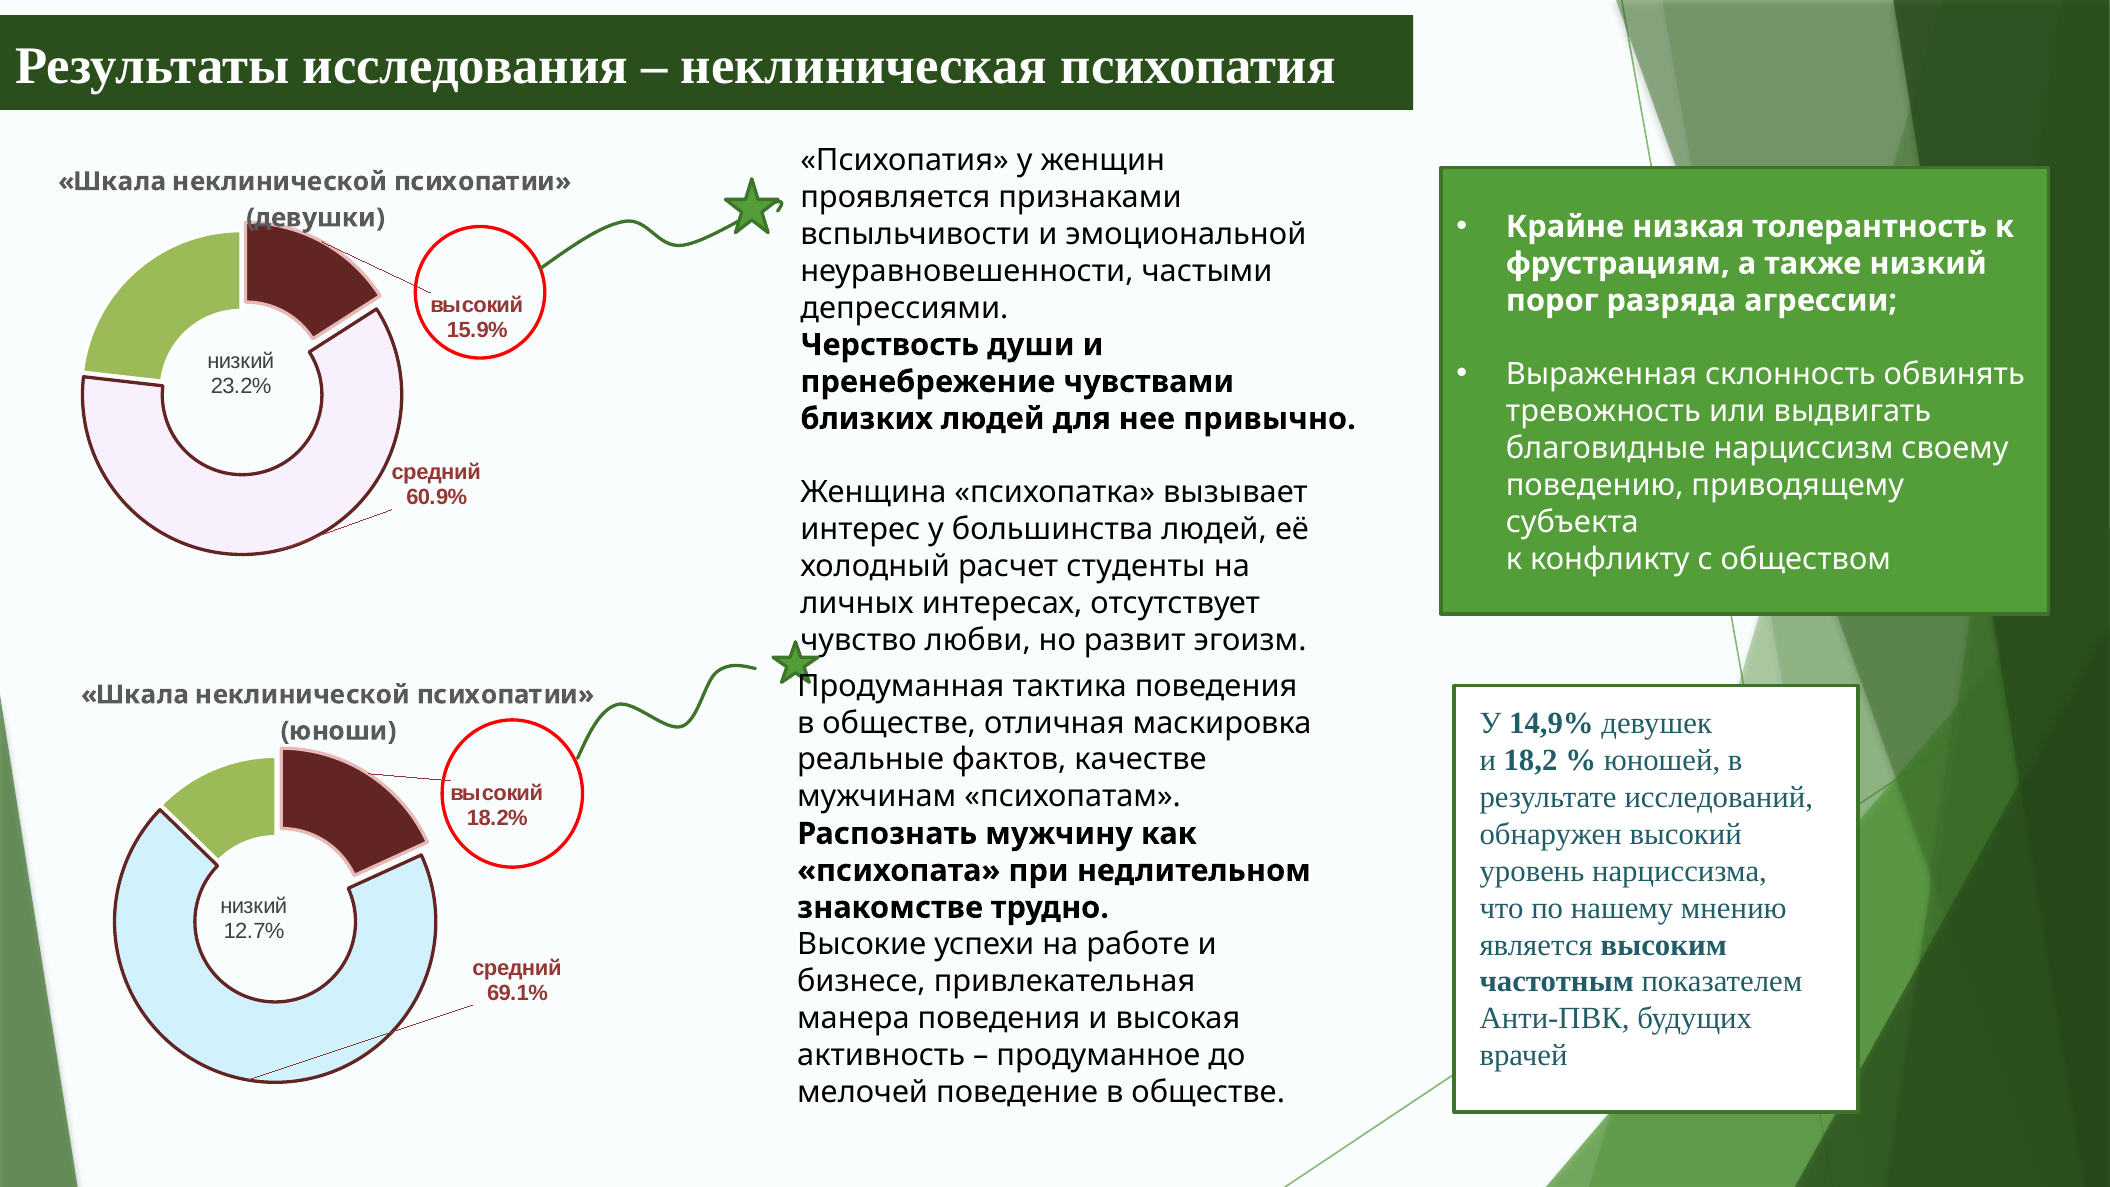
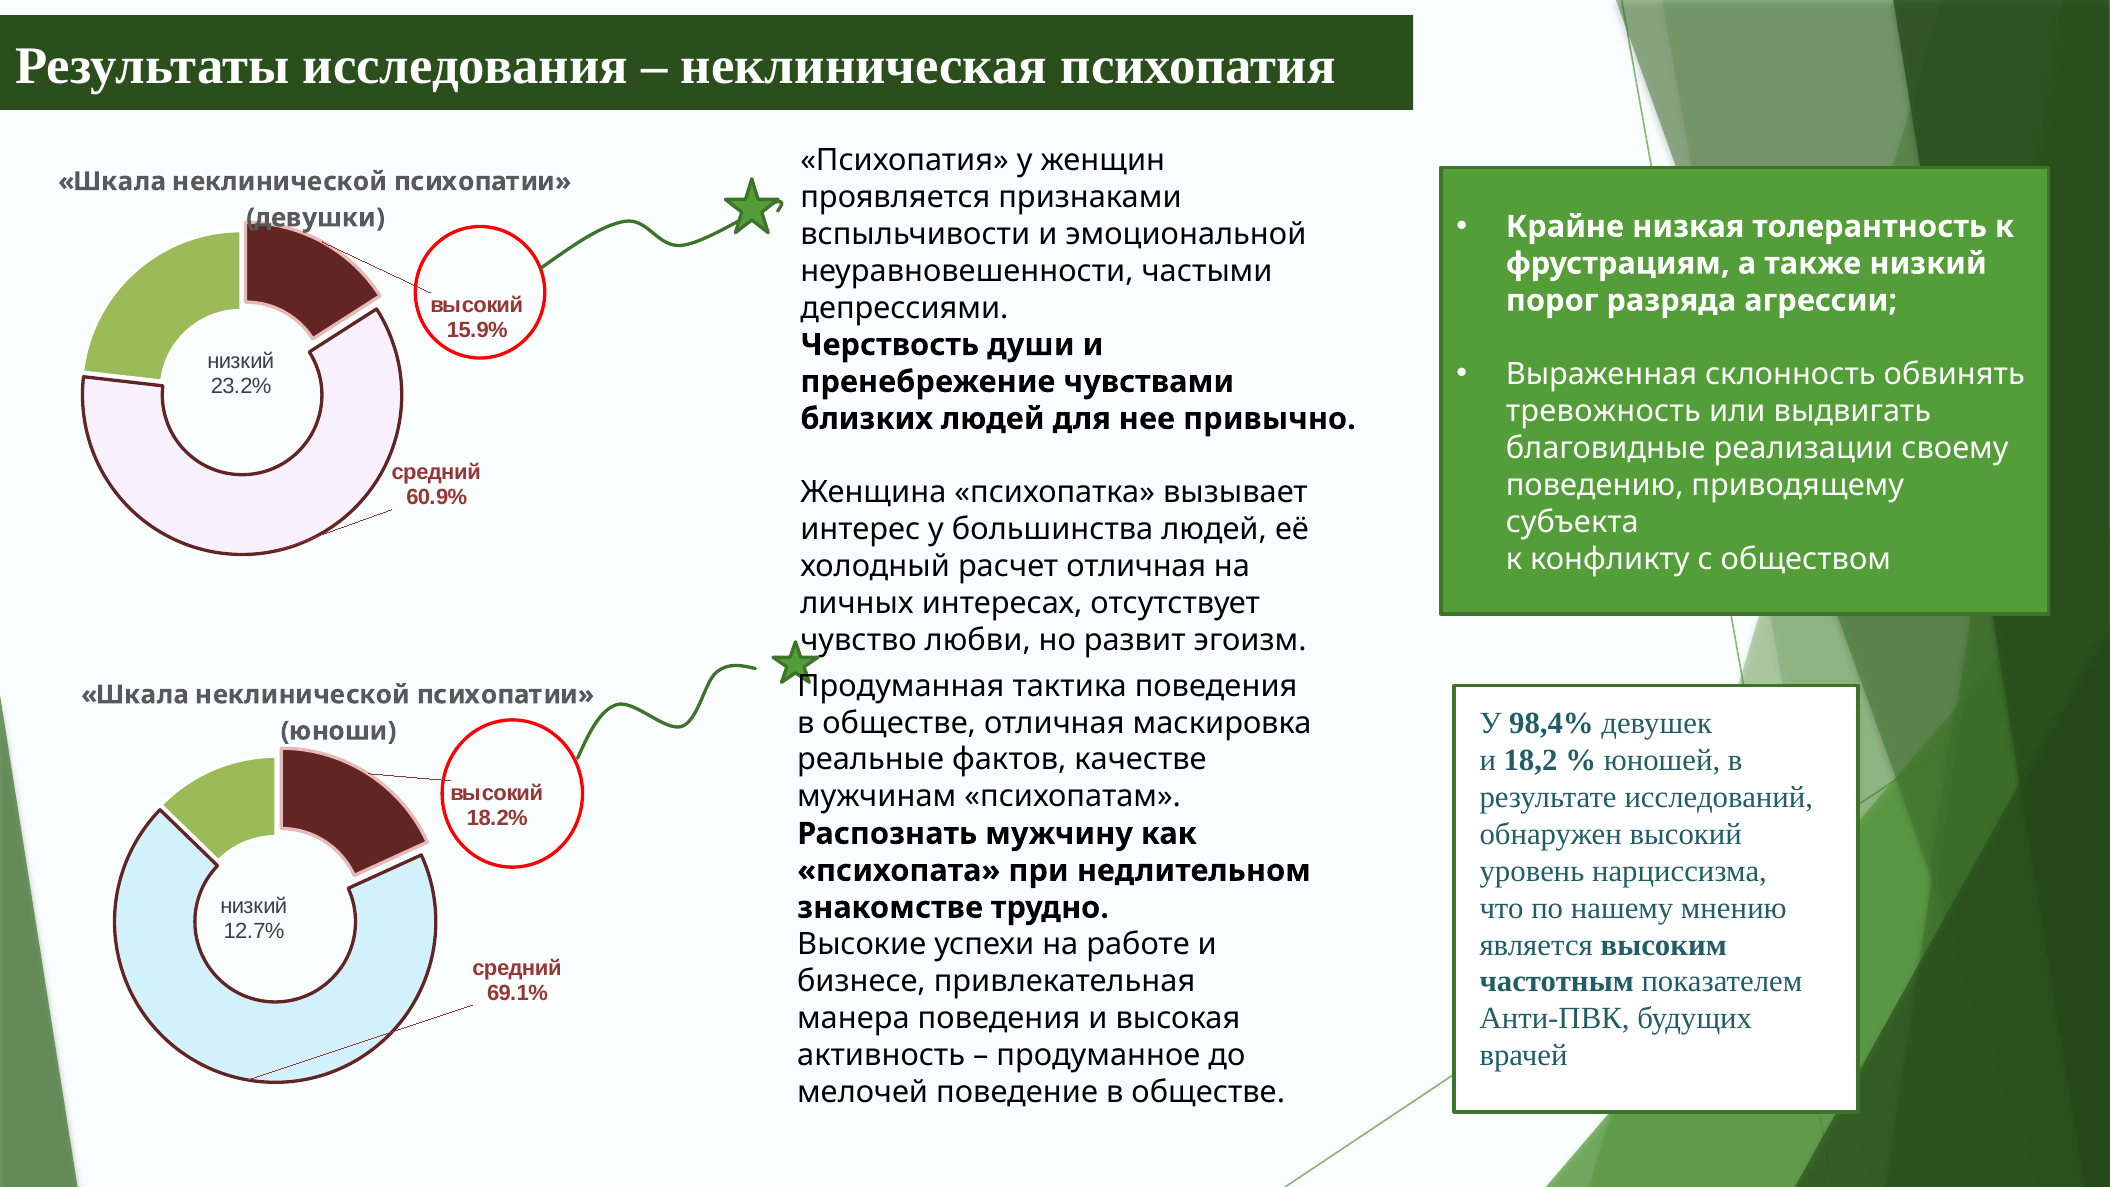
нарциссизм: нарциссизм -> реализации
расчет студенты: студенты -> отличная
14,9%: 14,9% -> 98,4%
